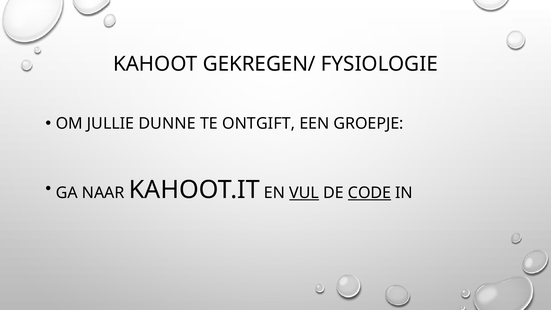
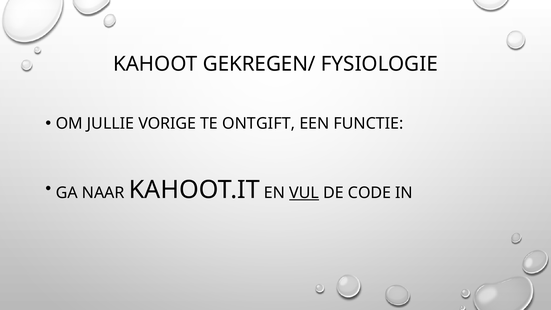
DUNNE: DUNNE -> VORIGE
GROEPJE: GROEPJE -> FUNCTIE
CODE underline: present -> none
